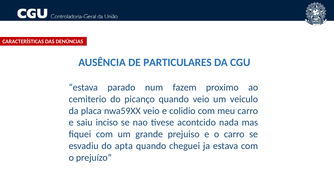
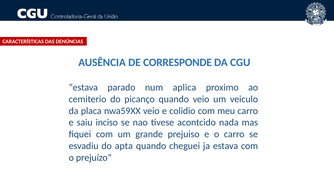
PARTICULARES: PARTICULARES -> CORRESPONDE
fazem: fazem -> aplica
